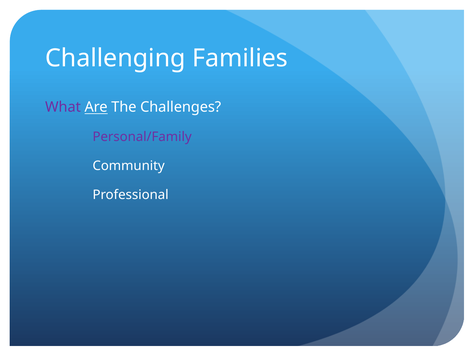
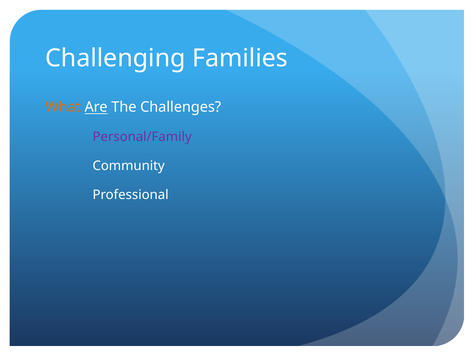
What colour: purple -> orange
